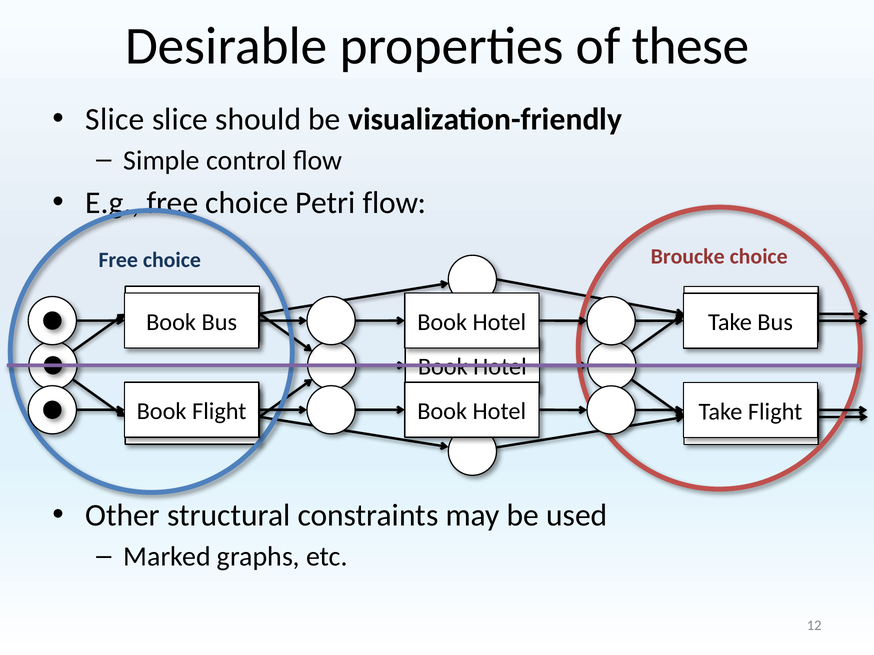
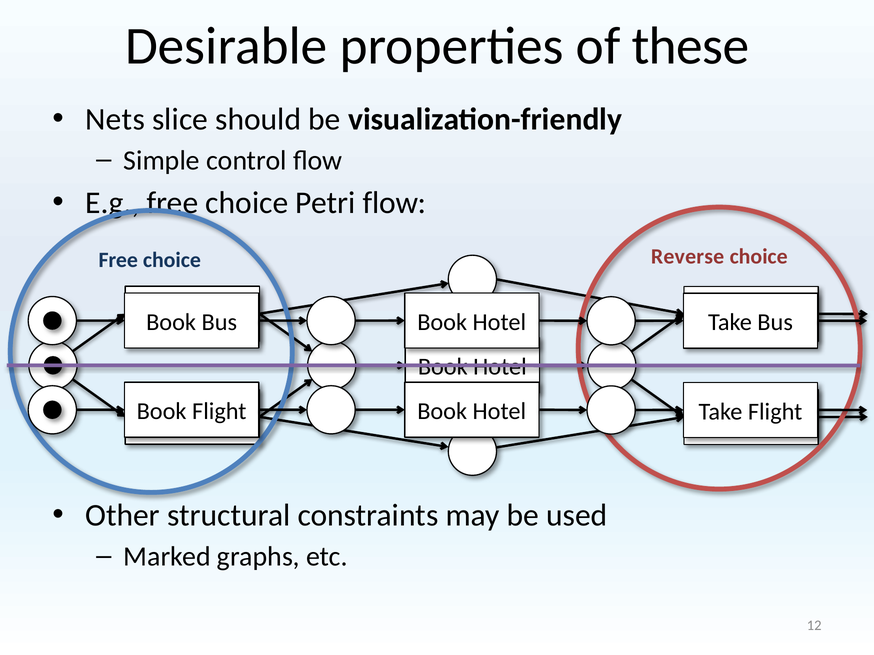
Slice at (115, 119): Slice -> Nets
Broucke: Broucke -> Reverse
